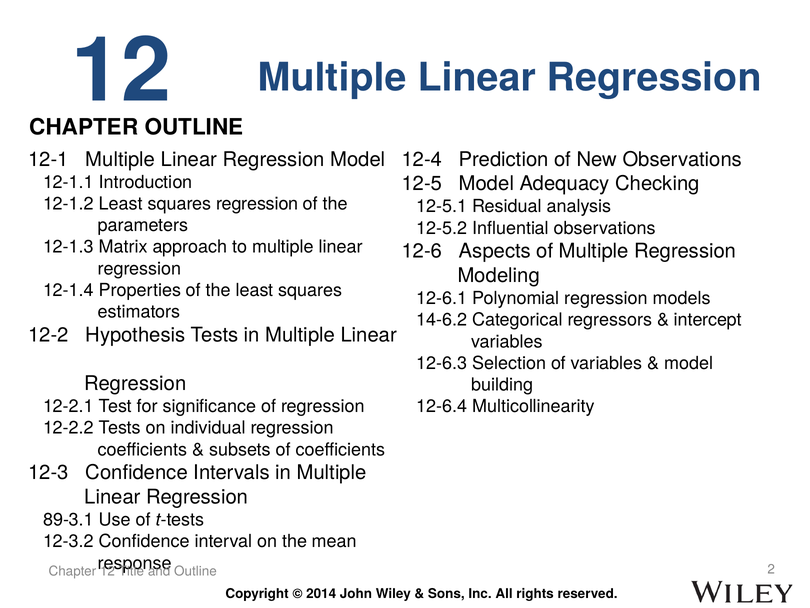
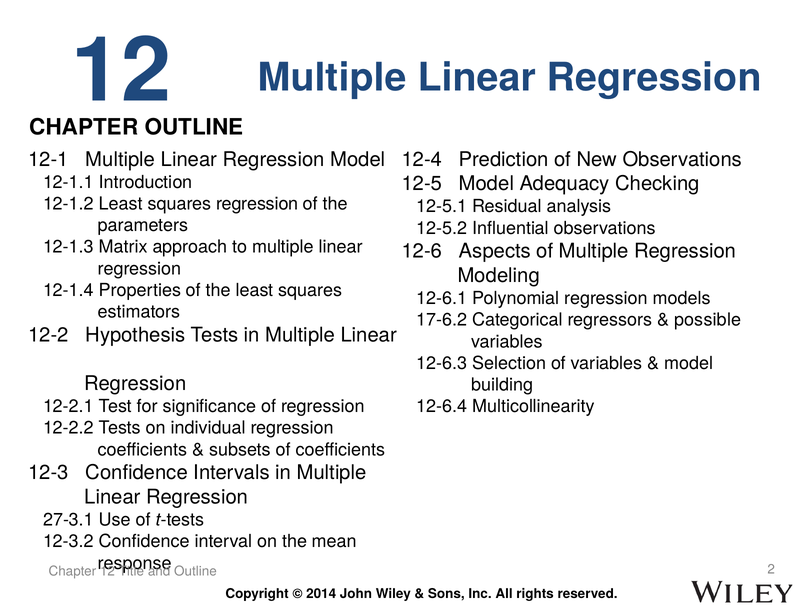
14-6.2: 14-6.2 -> 17-6.2
intercept: intercept -> possible
89-3.1: 89-3.1 -> 27-3.1
